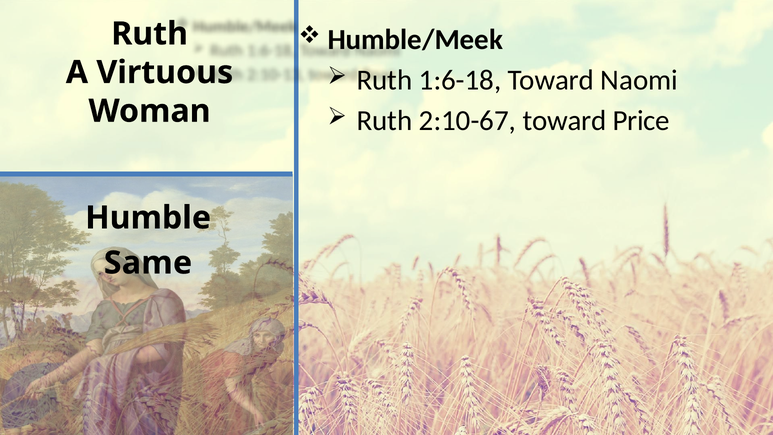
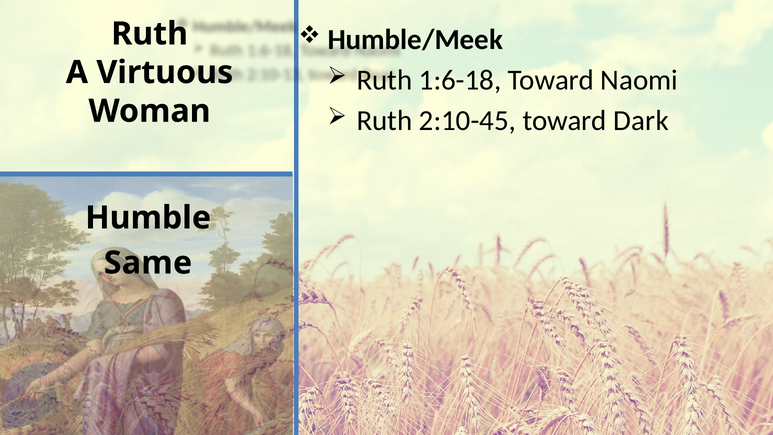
2:10-67: 2:10-67 -> 2:10-45
Price: Price -> Dark
